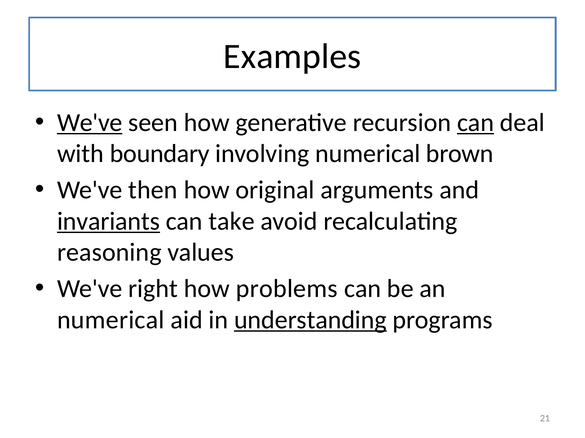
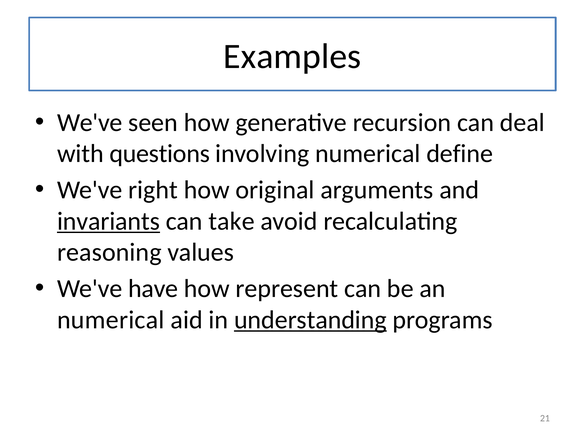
We've at (90, 123) underline: present -> none
can at (476, 123) underline: present -> none
boundary: boundary -> questions
brown: brown -> define
then: then -> right
right: right -> have
problems: problems -> represent
